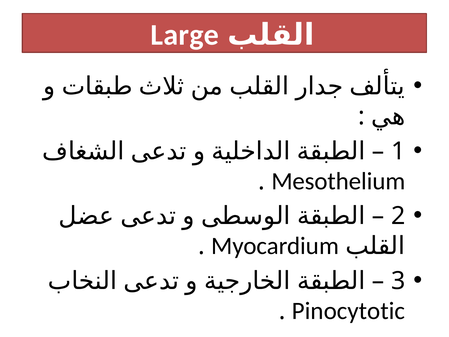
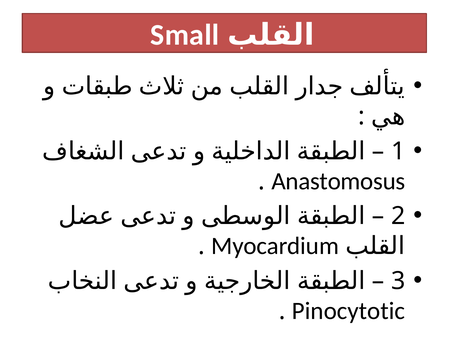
Large: Large -> Small
Mesothelium: Mesothelium -> Anastomosus
